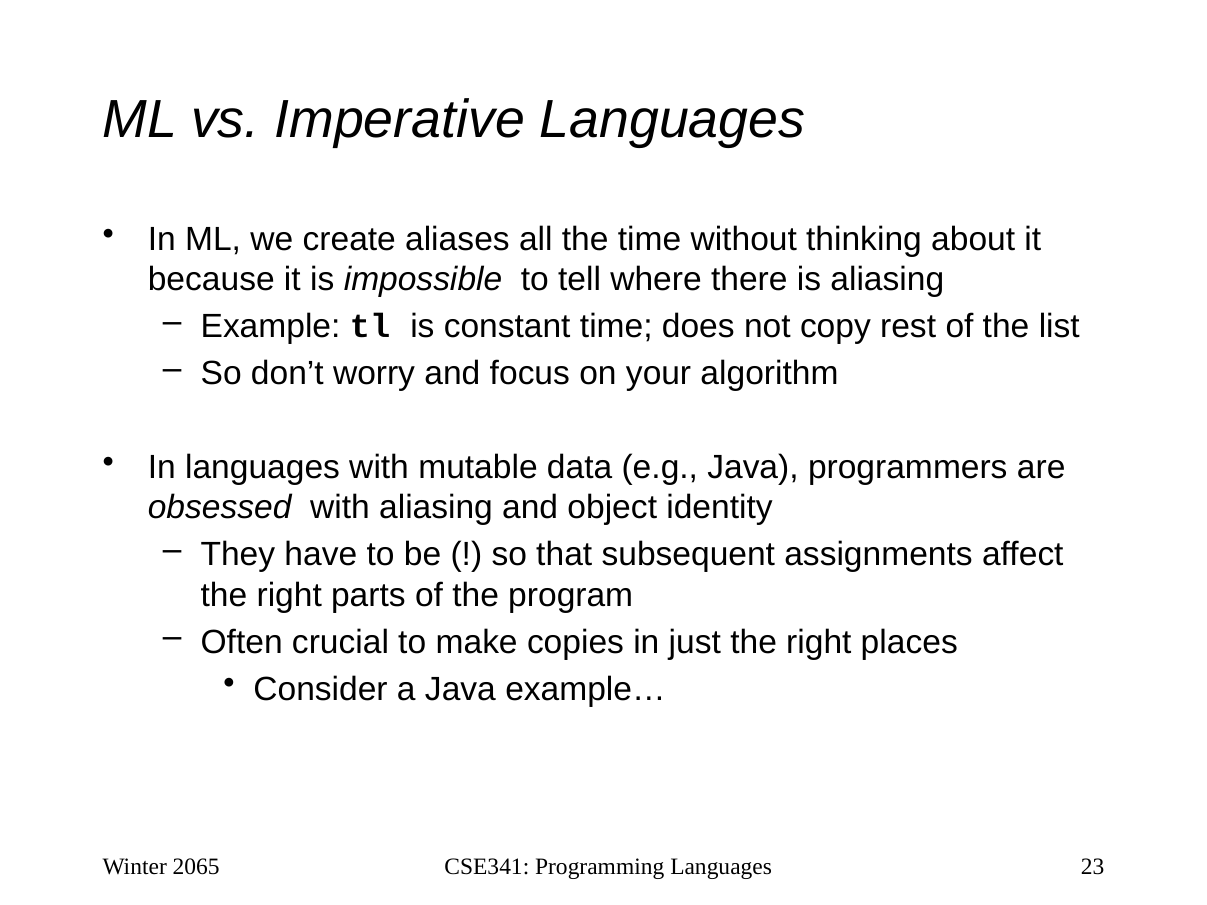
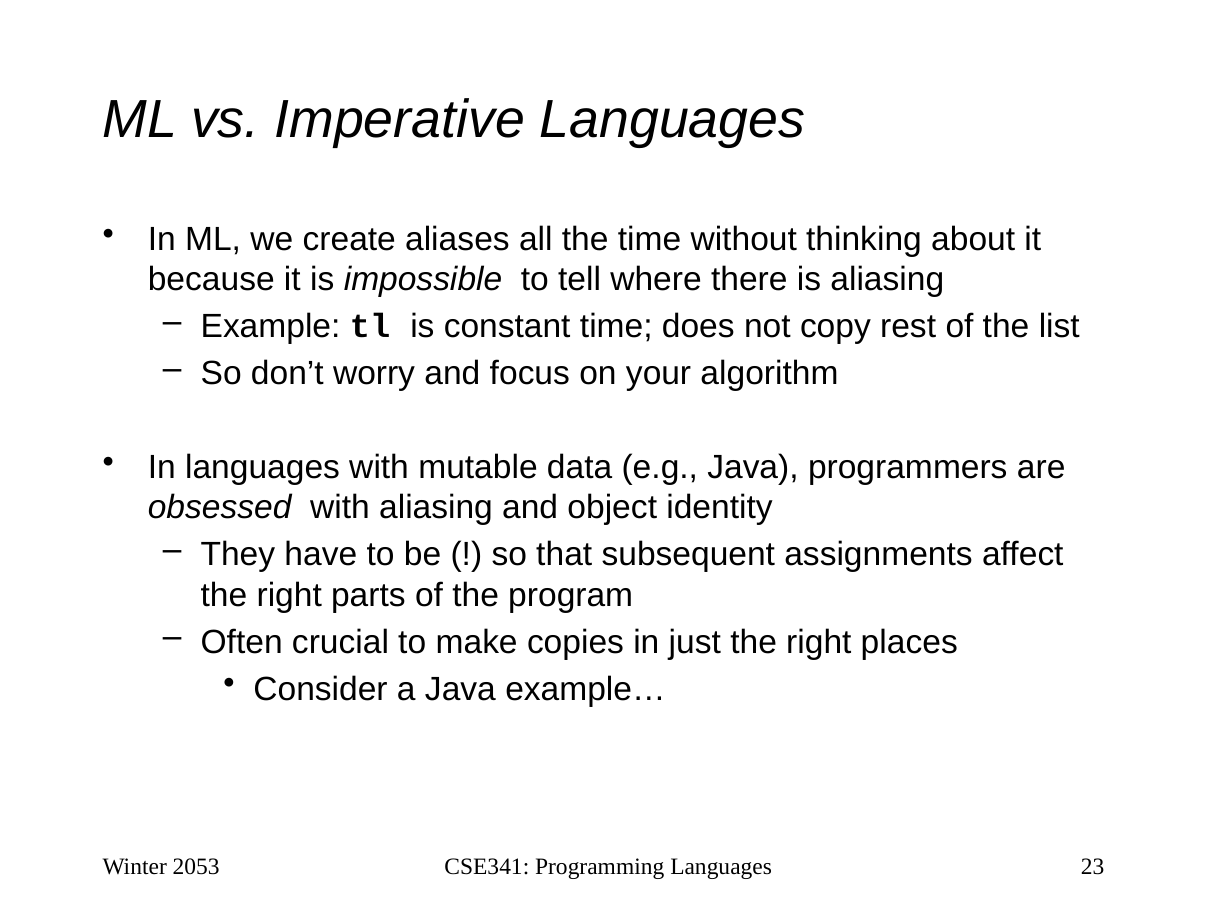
2065: 2065 -> 2053
